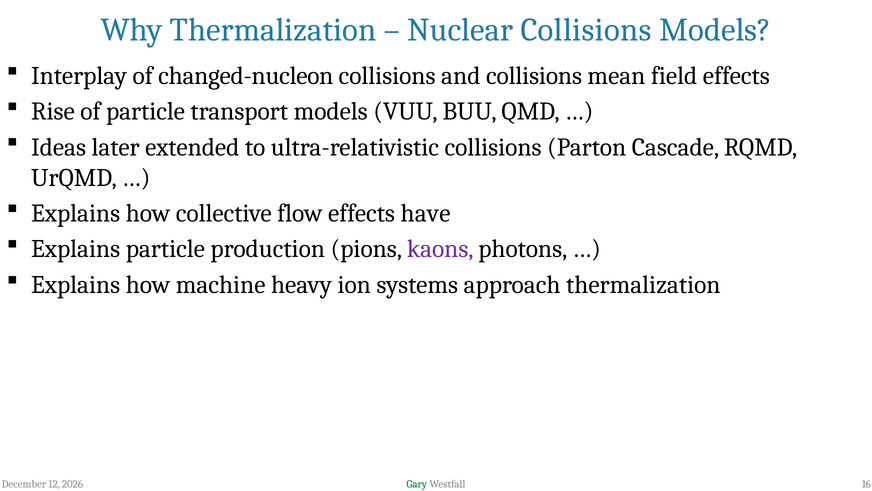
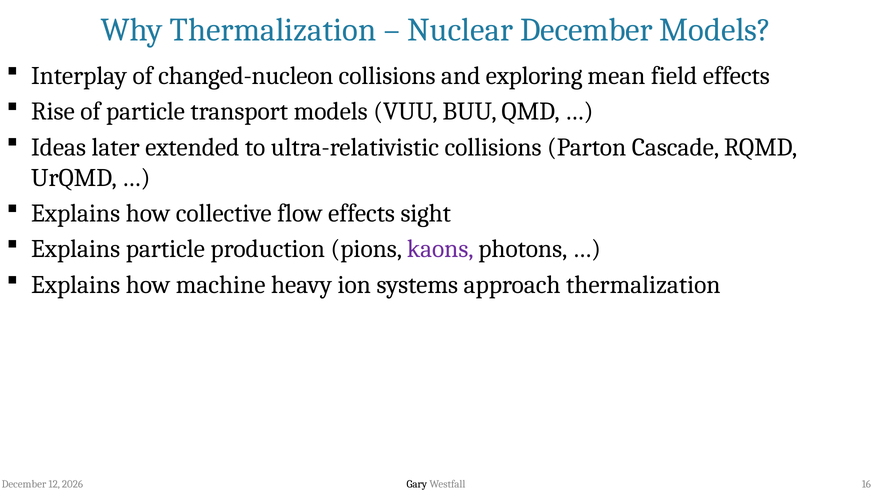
Nuclear Collisions: Collisions -> December
and collisions: collisions -> exploring
have: have -> sight
Gary colour: green -> black
